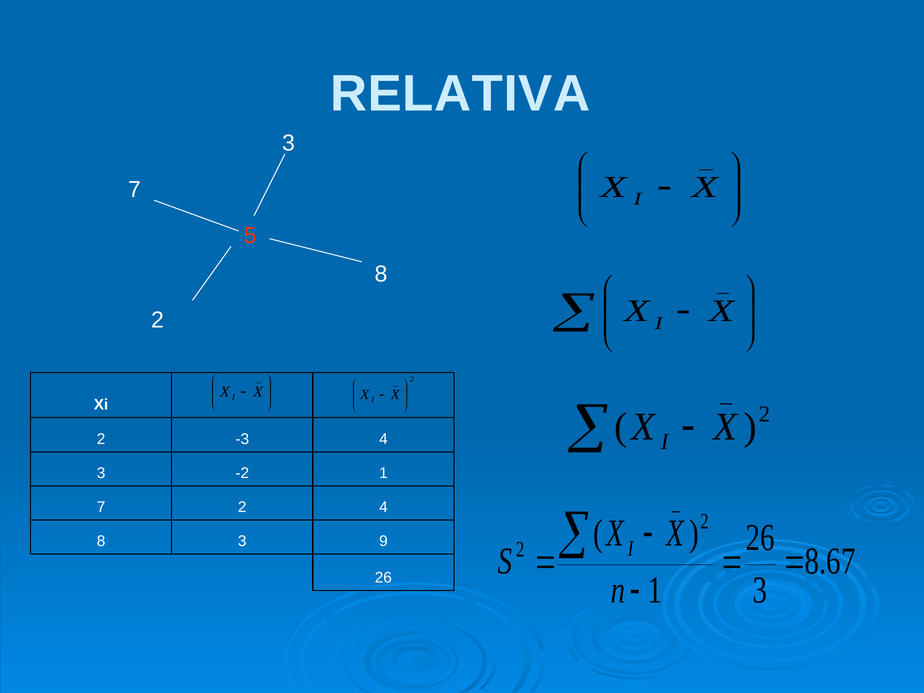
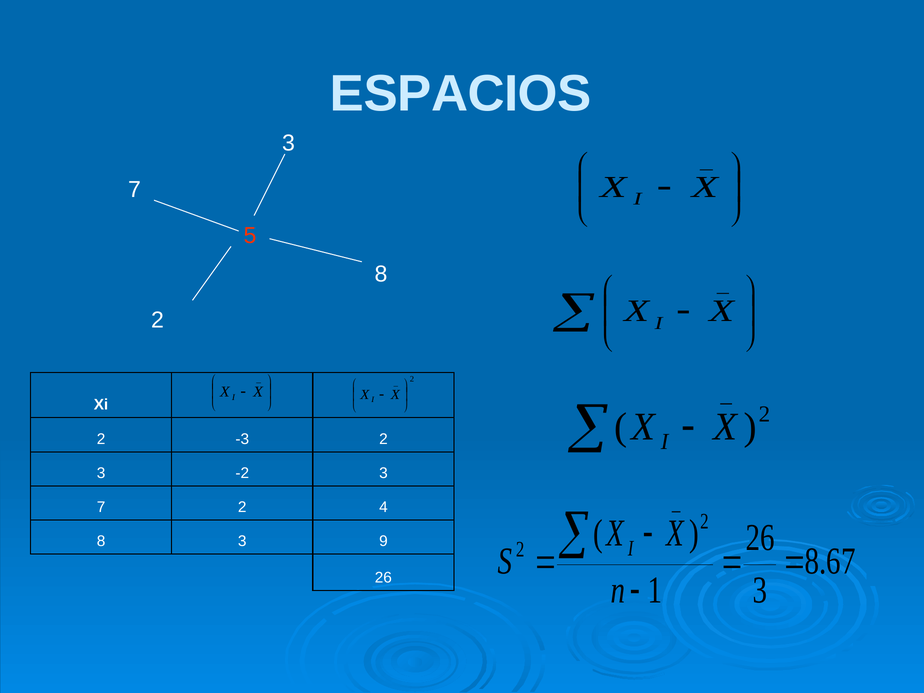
RELATIVA: RELATIVA -> ESPACIOS
-3 4: 4 -> 2
-2 1: 1 -> 3
